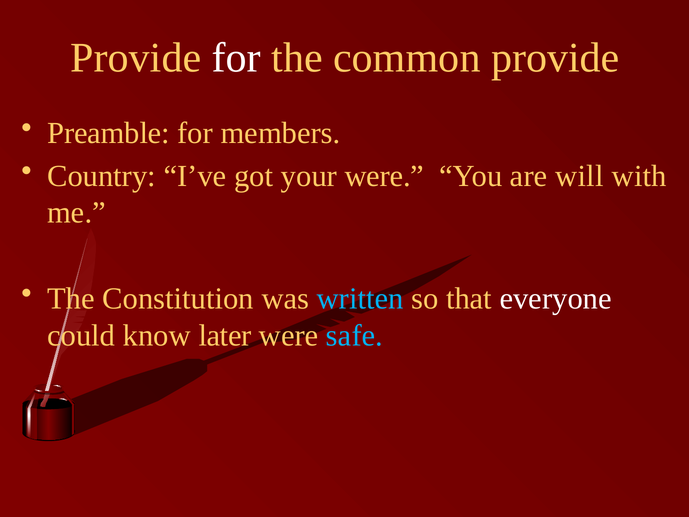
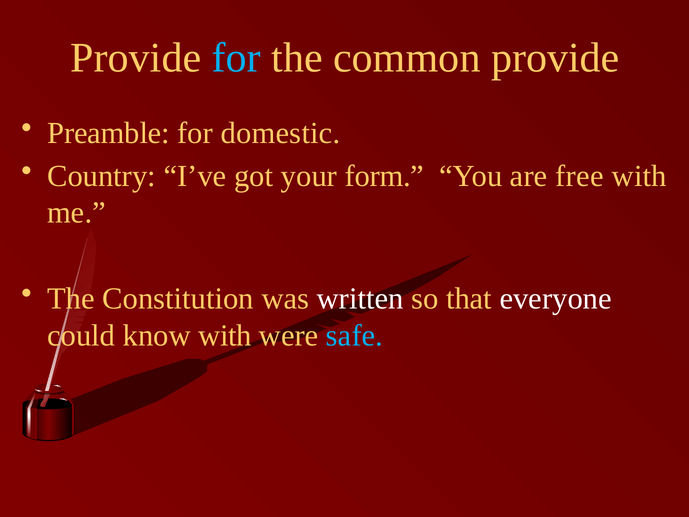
for at (236, 58) colour: white -> light blue
members: members -> domestic
your were: were -> form
will: will -> free
written colour: light blue -> white
know later: later -> with
